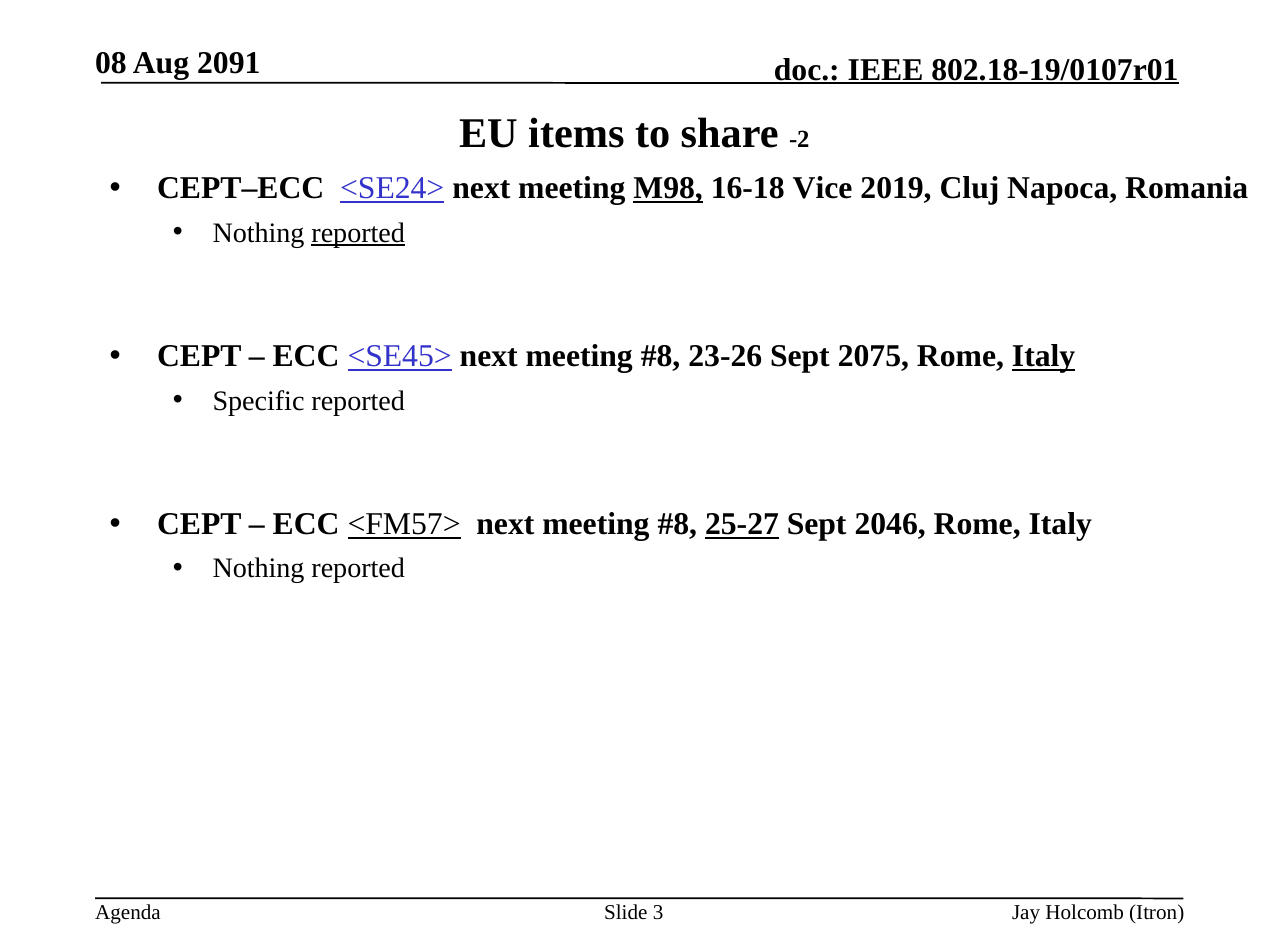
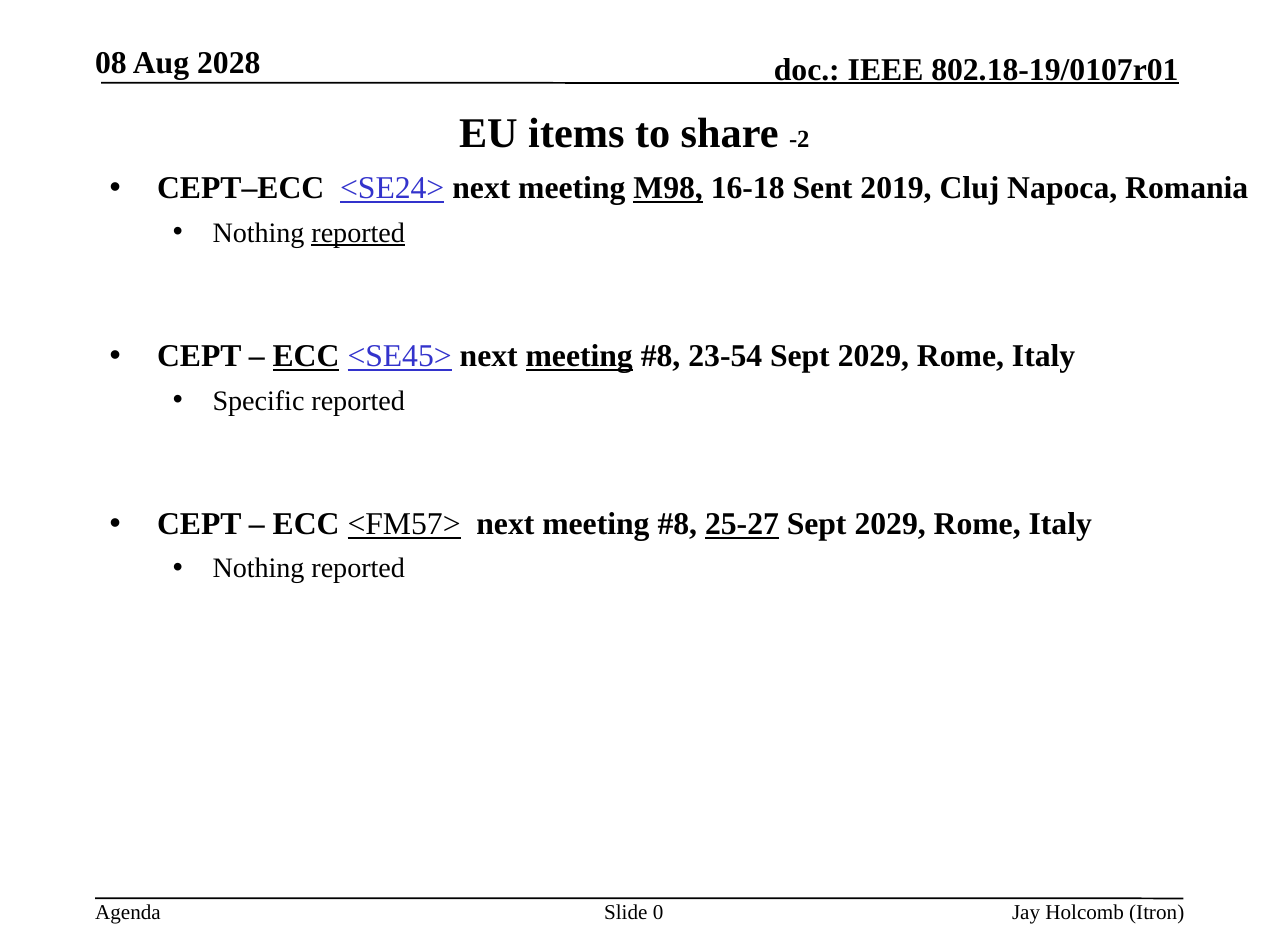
2091: 2091 -> 2028
Vice: Vice -> Sent
ECC at (306, 356) underline: none -> present
meeting at (579, 356) underline: none -> present
23-26: 23-26 -> 23-54
2075 at (873, 356): 2075 -> 2029
Italy at (1044, 356) underline: present -> none
2046 at (890, 524): 2046 -> 2029
3: 3 -> 0
